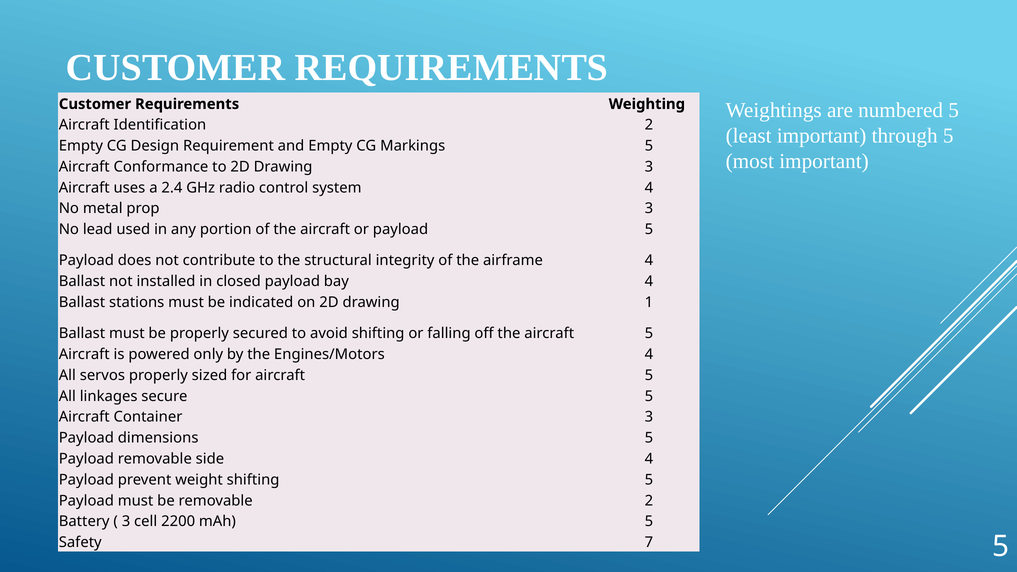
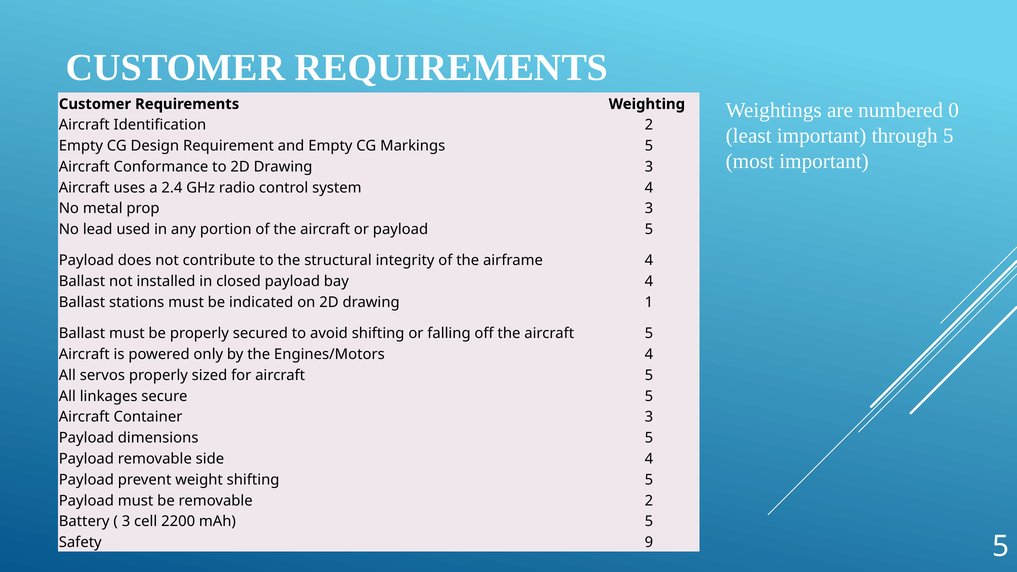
numbered 5: 5 -> 0
7: 7 -> 9
